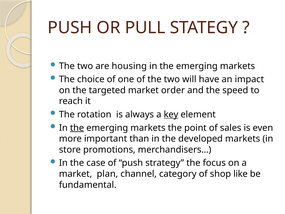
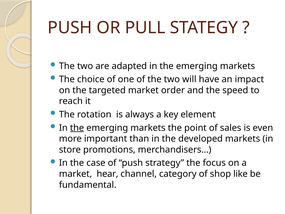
housing: housing -> adapted
key underline: present -> none
plan: plan -> hear
